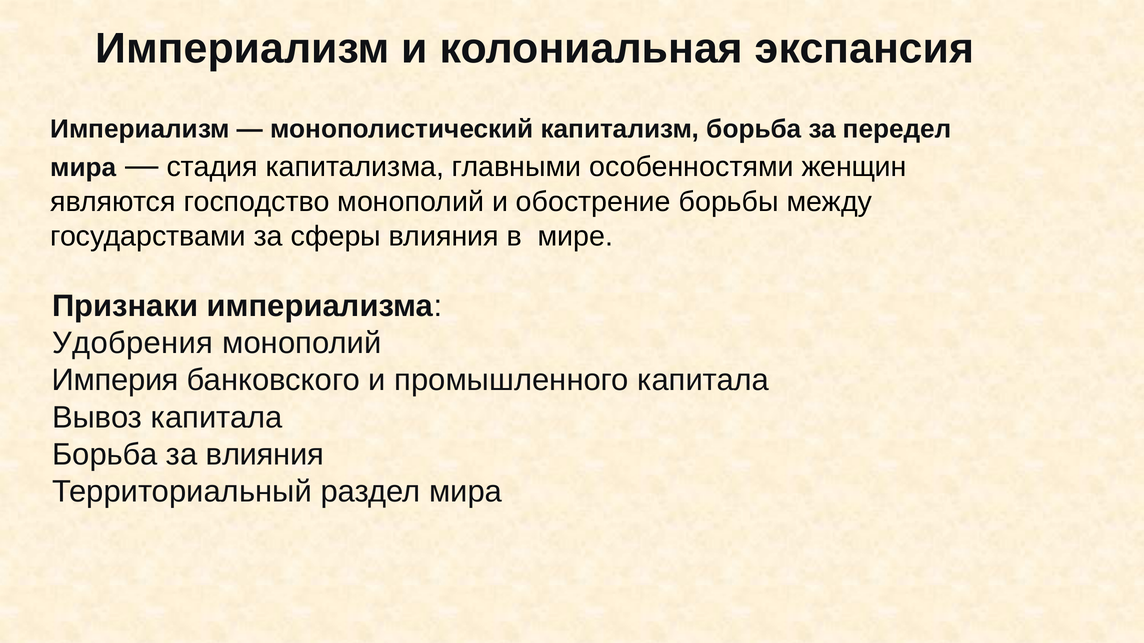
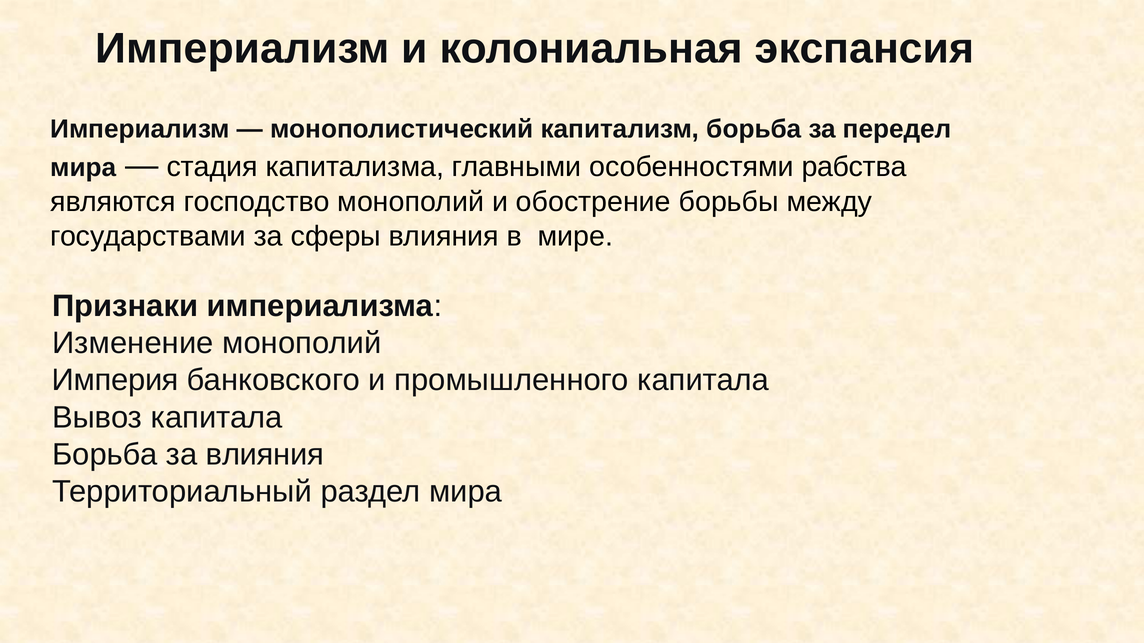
женщин: женщин -> рабства
Удобрения: Удобрения -> Изменение
